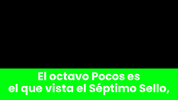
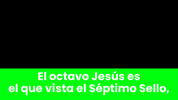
Pocos: Pocos -> Jesús
